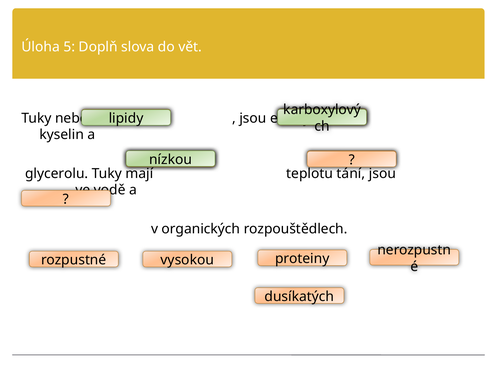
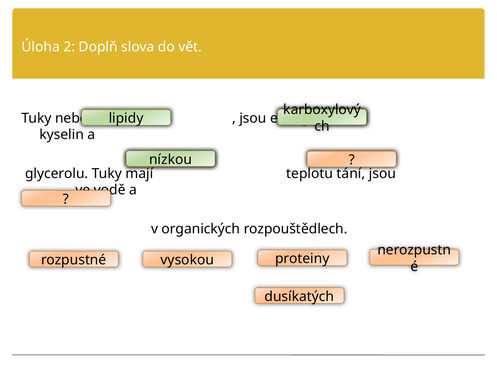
5: 5 -> 2
